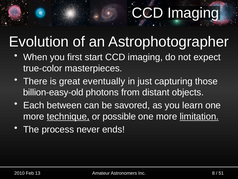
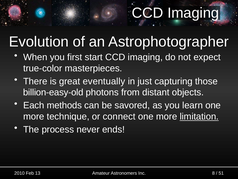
between: between -> methods
technique underline: present -> none
possible: possible -> connect
